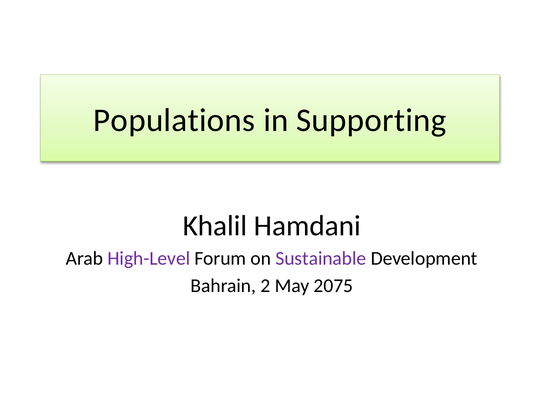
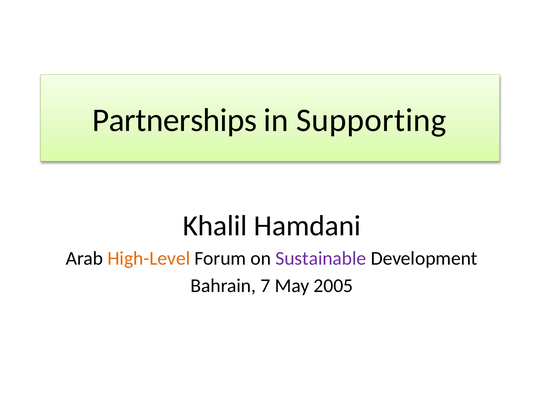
Populations: Populations -> Partnerships
High-Level colour: purple -> orange
2: 2 -> 7
2075: 2075 -> 2005
